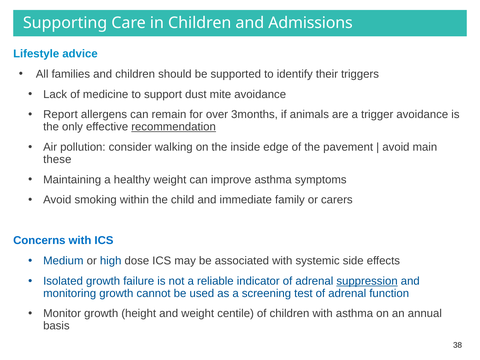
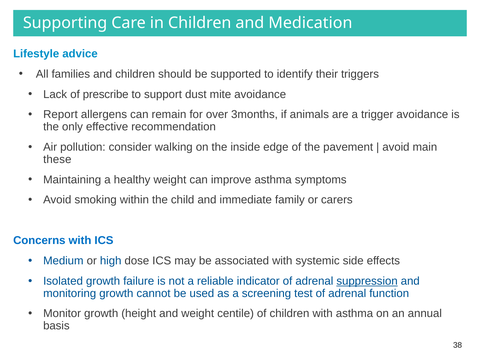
Admissions: Admissions -> Medication
medicine: medicine -> prescribe
recommendation underline: present -> none
